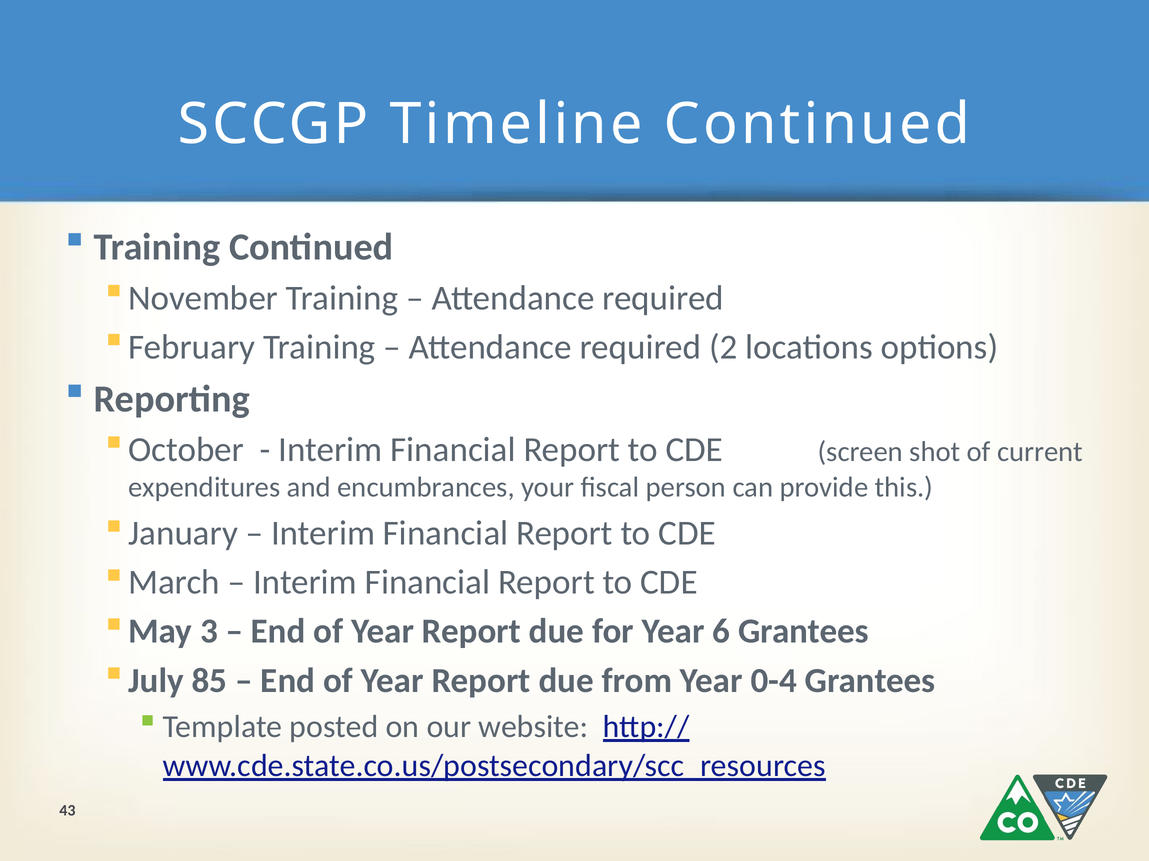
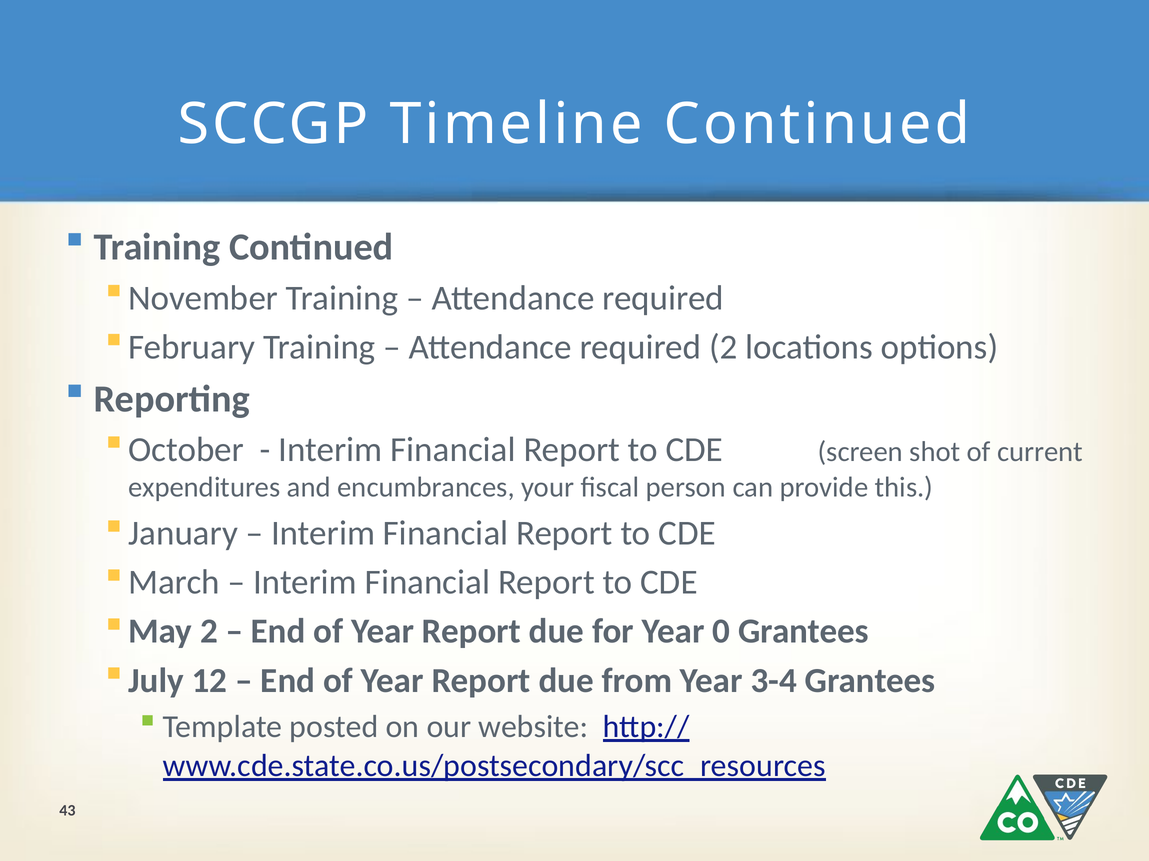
May 3: 3 -> 2
6: 6 -> 0
85: 85 -> 12
0-4: 0-4 -> 3-4
